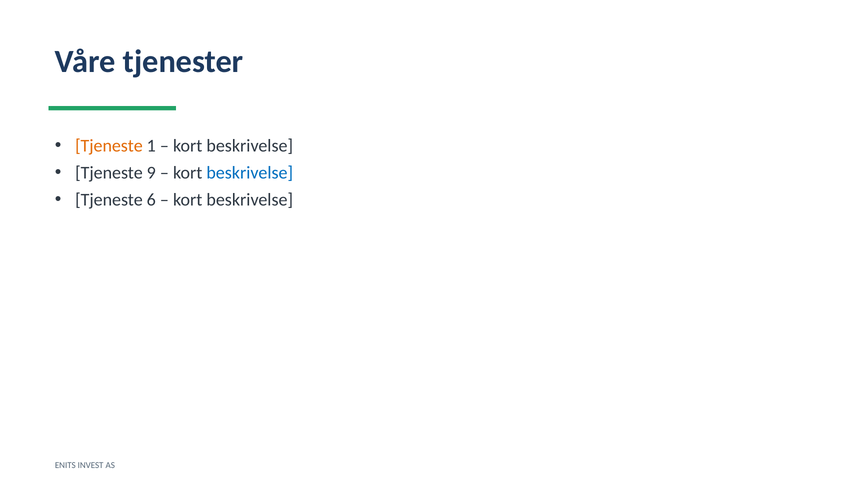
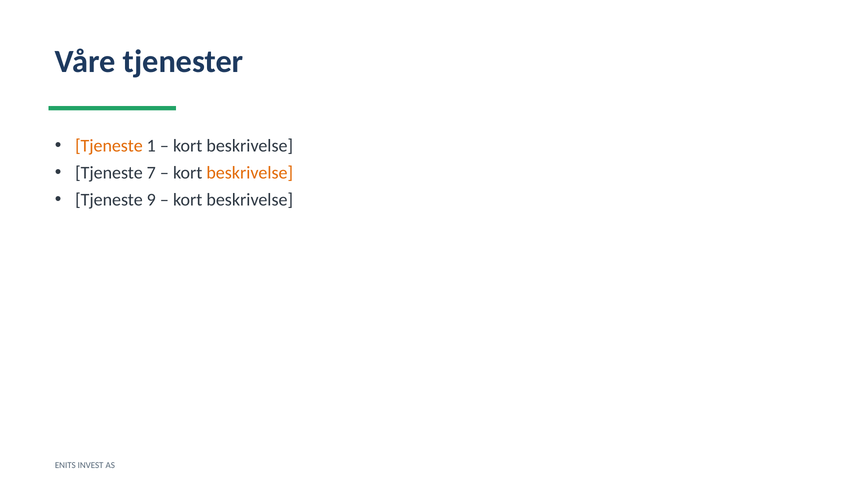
9: 9 -> 7
beskrivelse at (250, 173) colour: blue -> orange
6: 6 -> 9
